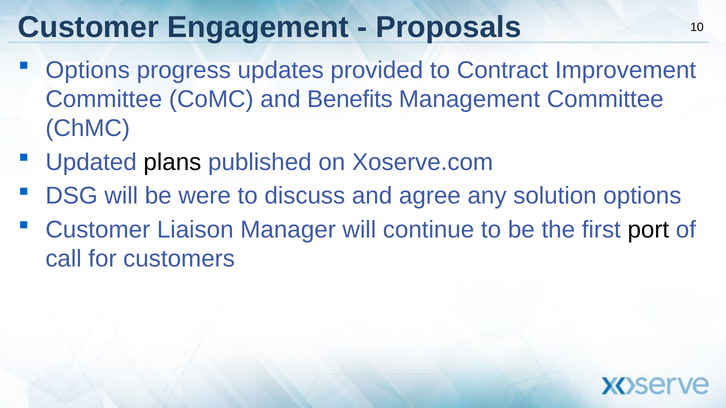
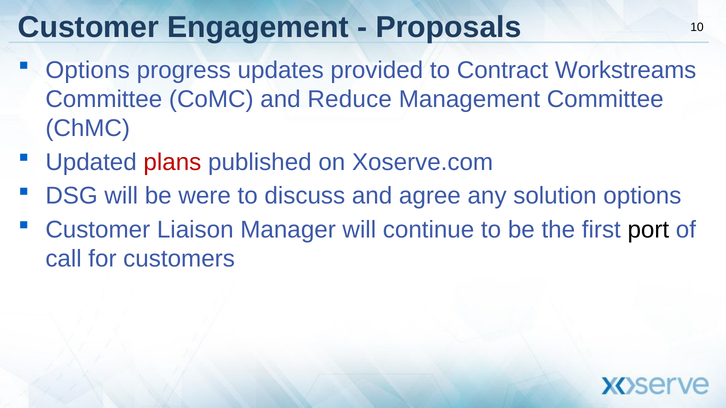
Improvement: Improvement -> Workstreams
Benefits: Benefits -> Reduce
plans colour: black -> red
